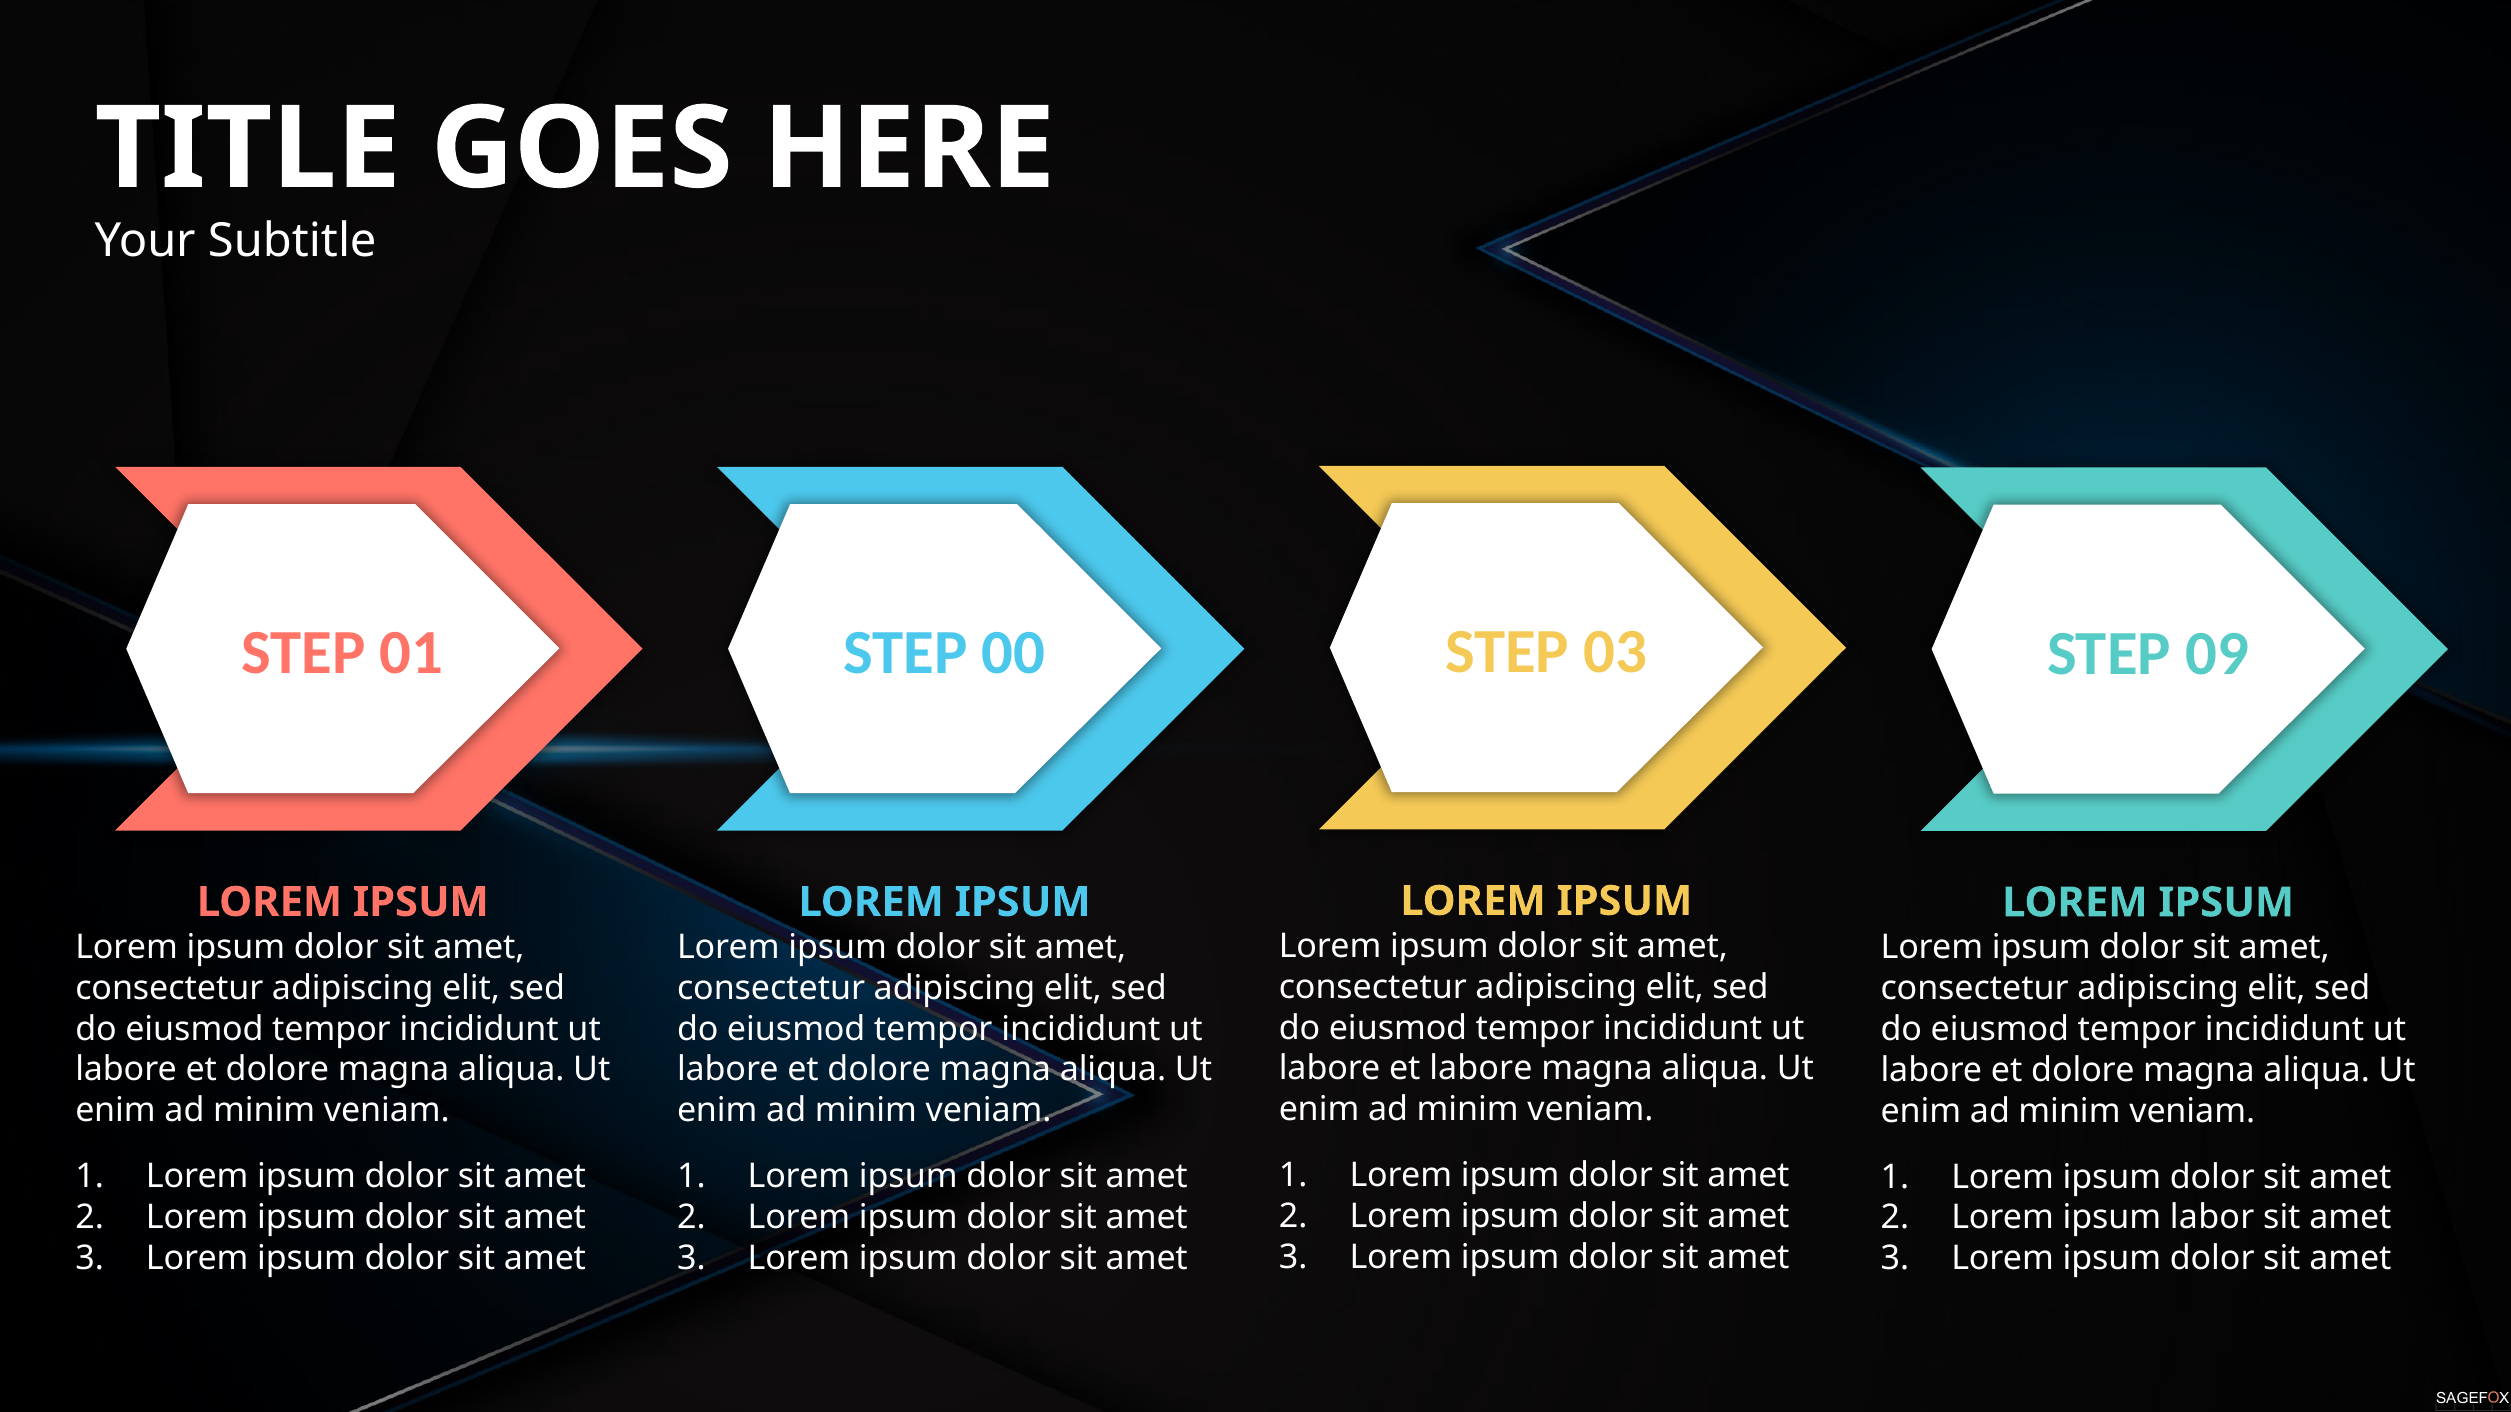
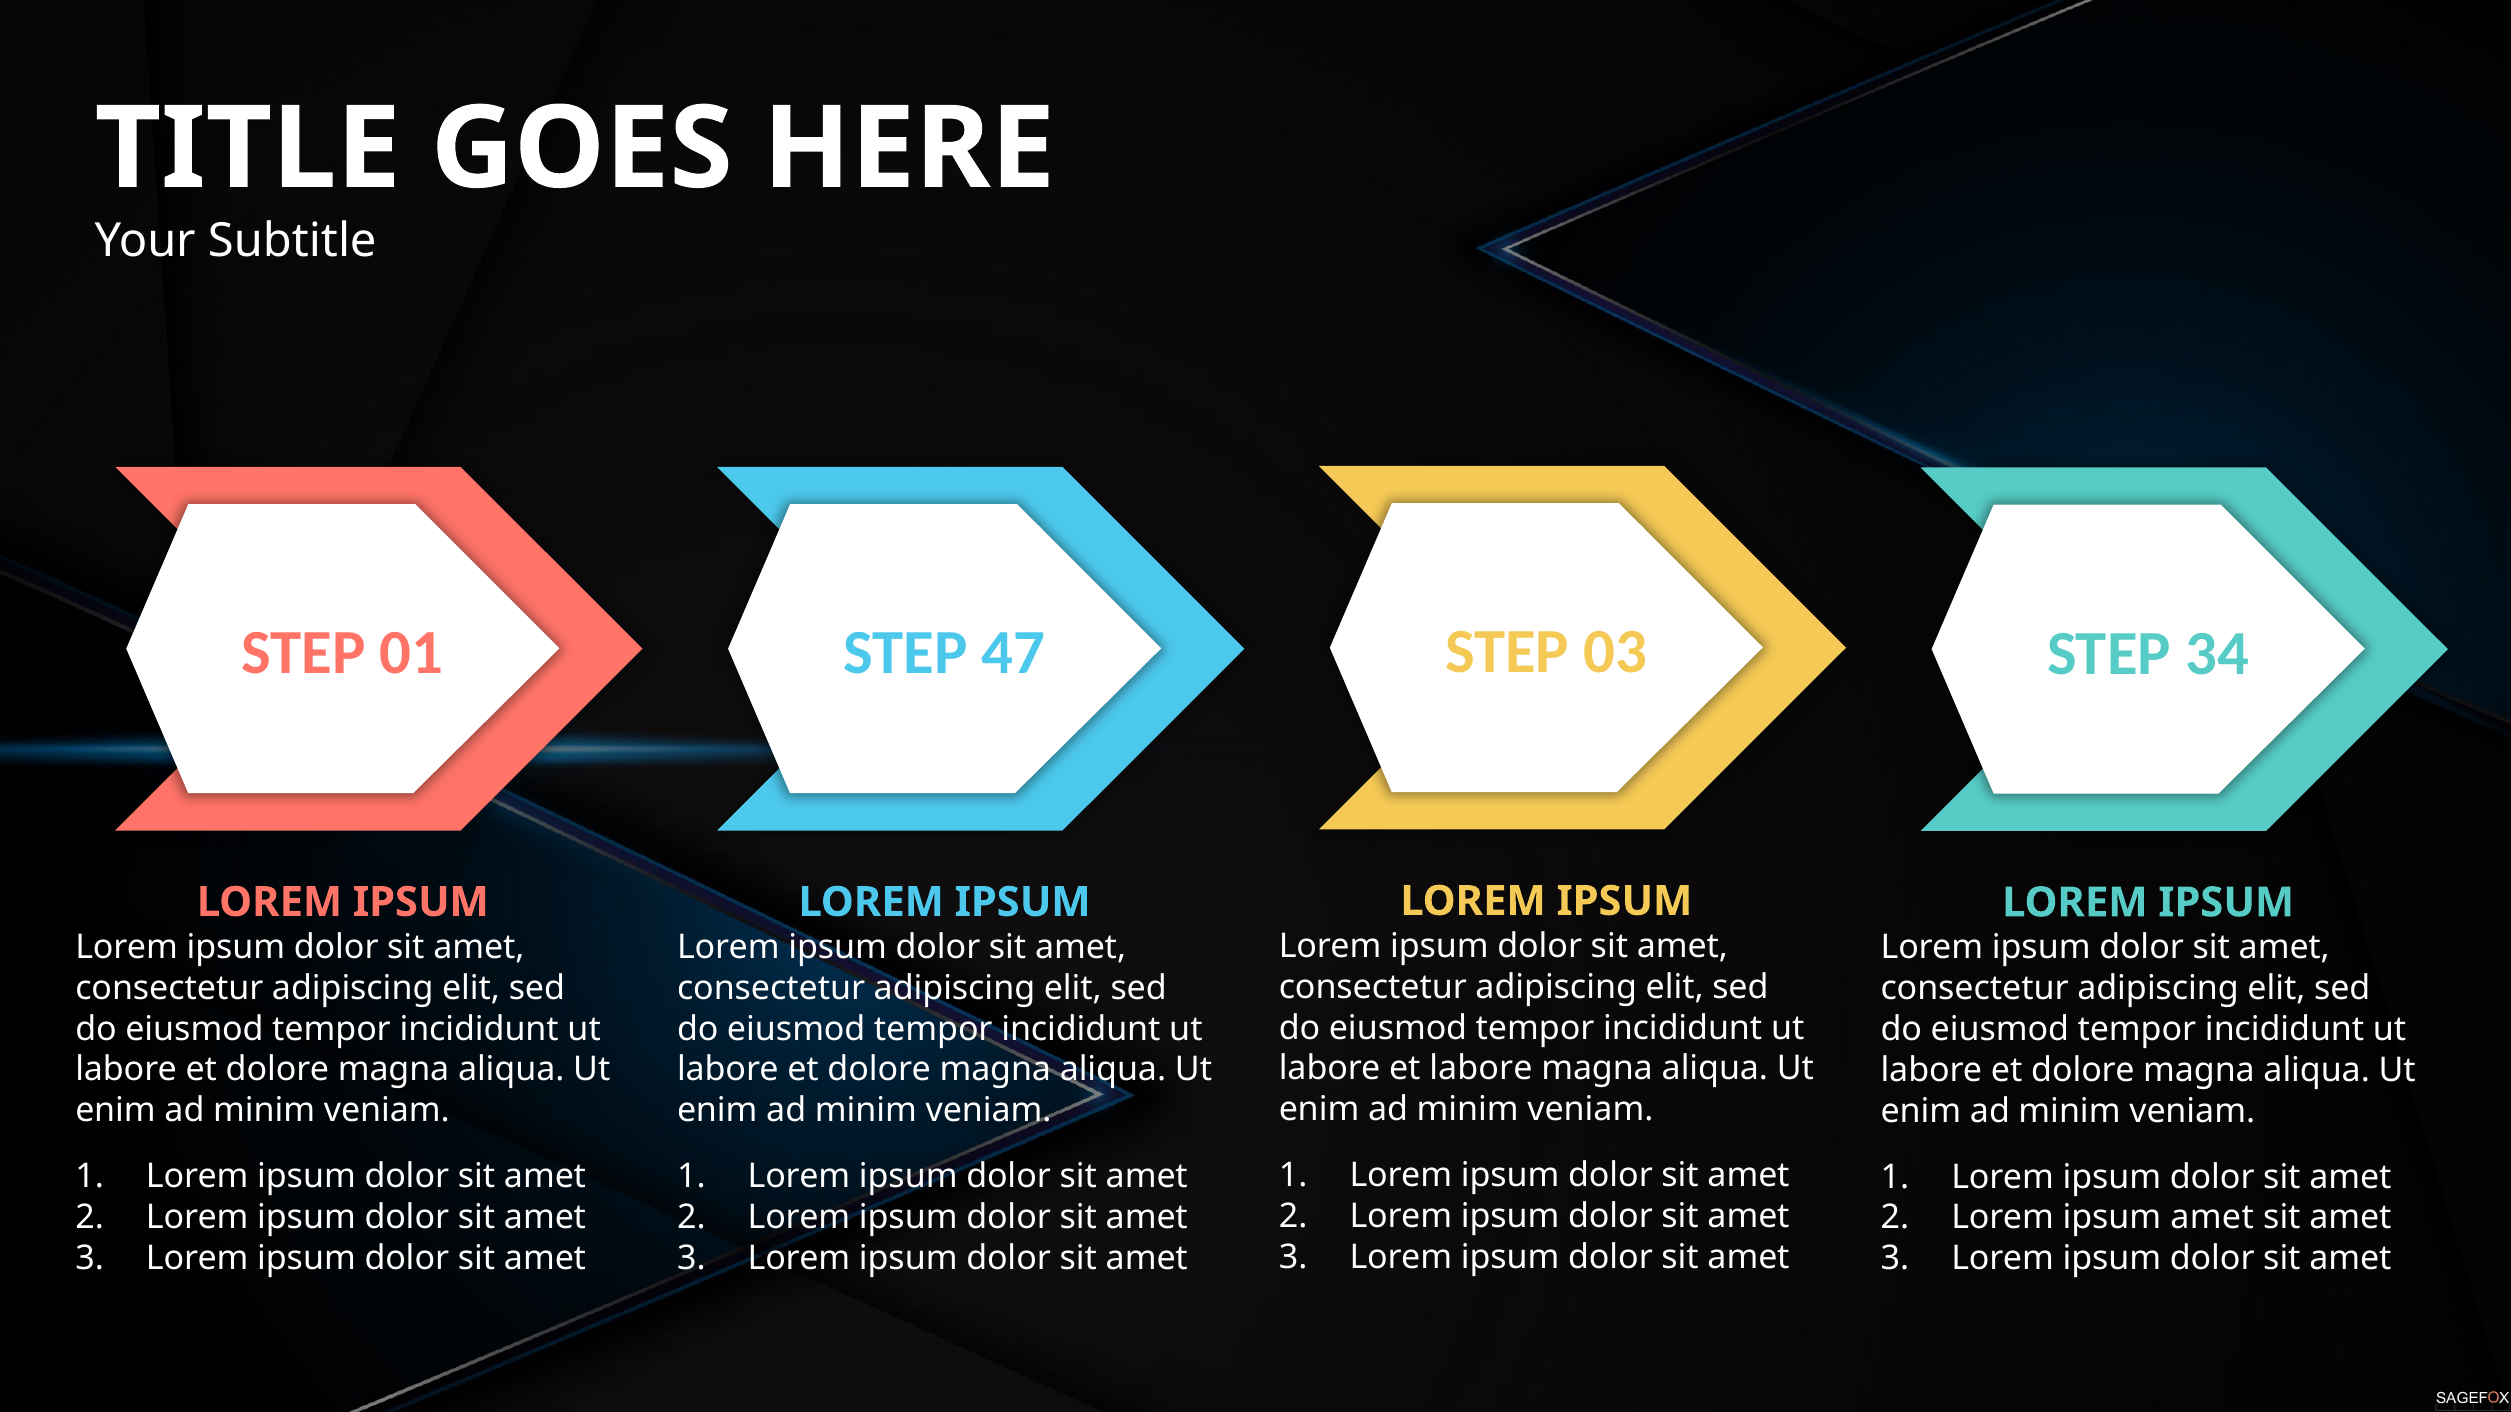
00: 00 -> 47
09: 09 -> 34
ipsum labor: labor -> amet
